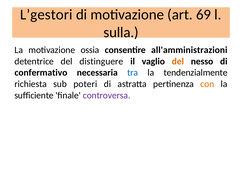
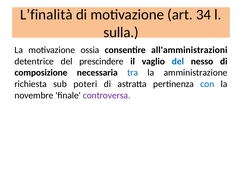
L’gestori: L’gestori -> L’finalità
69: 69 -> 34
distinguere: distinguere -> prescindere
del at (178, 61) colour: orange -> blue
confermativo: confermativo -> composizione
tendenzialmente: tendenzialmente -> amministrazione
con colour: orange -> blue
sufficiente: sufficiente -> novembre
